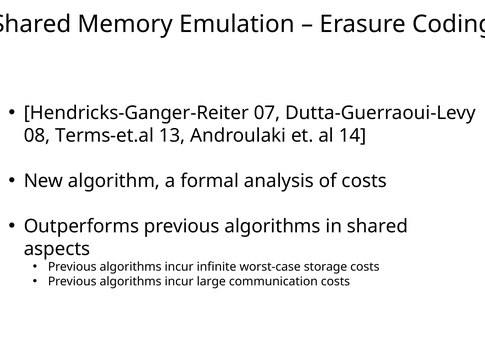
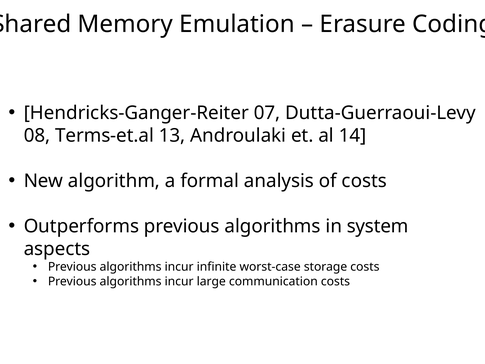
in shared: shared -> system
